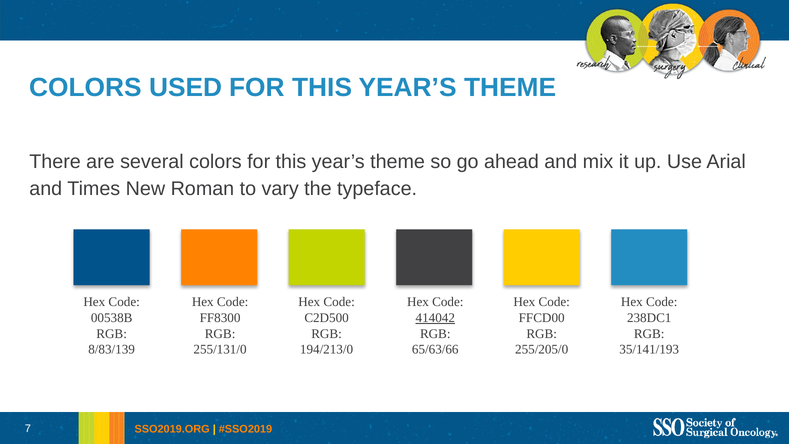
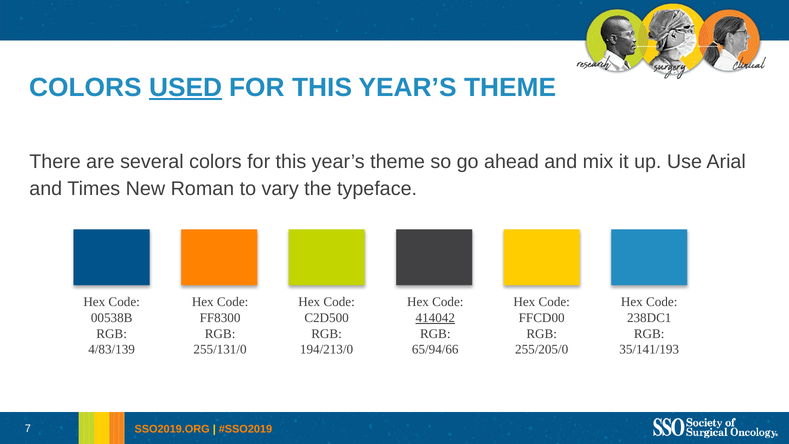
USED underline: none -> present
8/83/139: 8/83/139 -> 4/83/139
65/63/66: 65/63/66 -> 65/94/66
